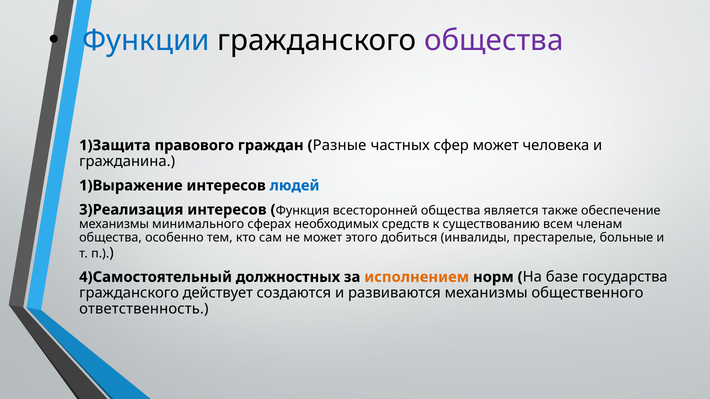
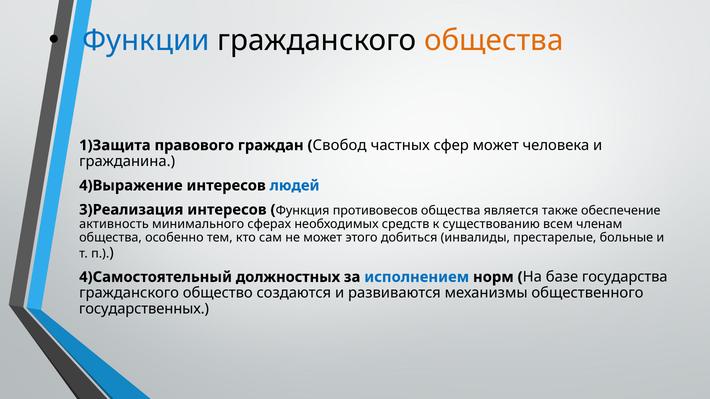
общества at (494, 41) colour: purple -> orange
Разные: Разные -> Свобод
1)Выражение: 1)Выражение -> 4)Выражение
всесторонней: всесторонней -> противовесов
механизмы at (114, 224): механизмы -> активность
исполнением colour: orange -> blue
действует: действует -> общество
ответственность: ответственность -> государственных
